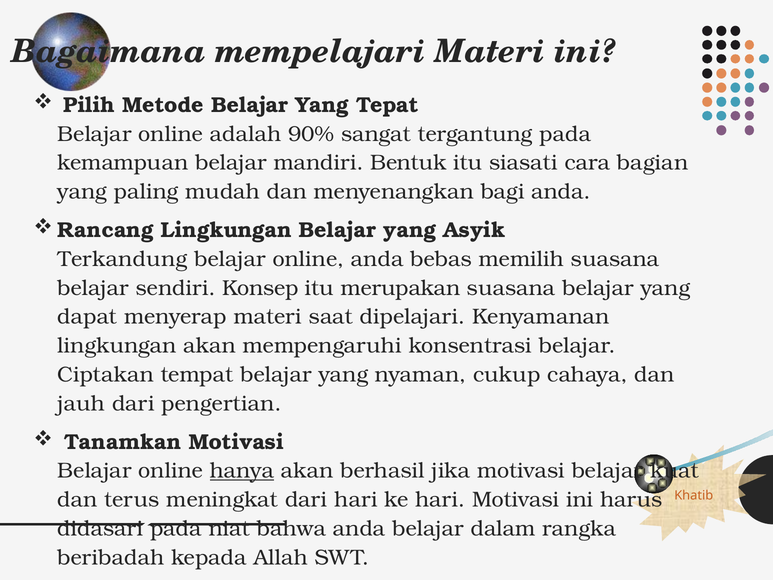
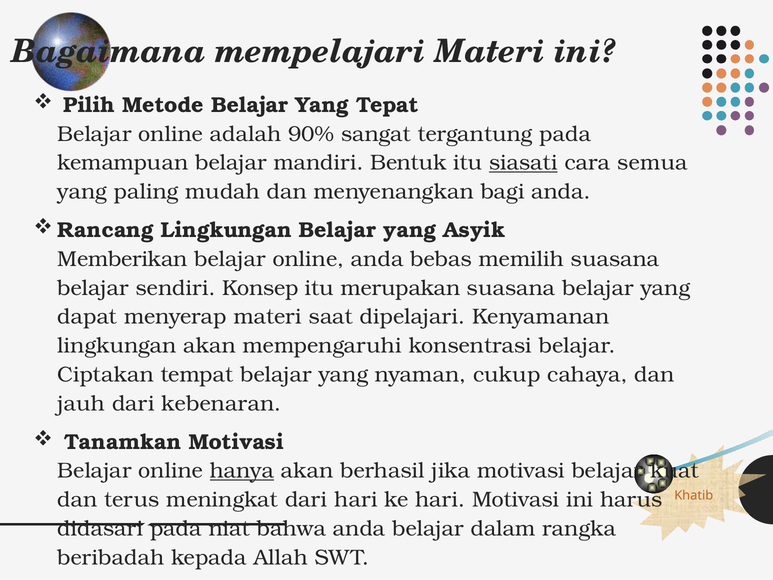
siasati underline: none -> present
bagian: bagian -> semua
Terkandung: Terkandung -> Memberikan
pengertian: pengertian -> kebenaran
